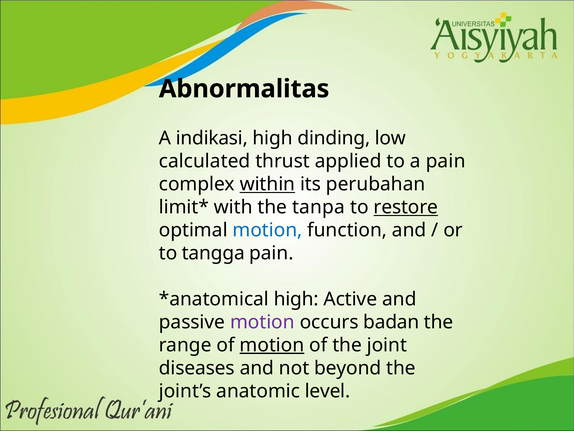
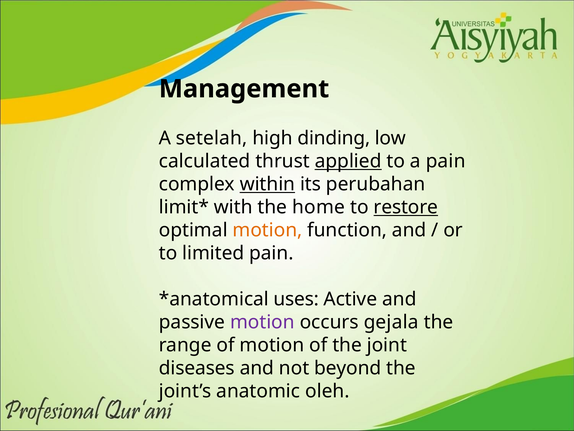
Abnormalitas: Abnormalitas -> Management
indikasi: indikasi -> setelah
applied underline: none -> present
tanpa: tanpa -> home
motion at (267, 230) colour: blue -> orange
tangga: tangga -> limited
high at (296, 299): high -> uses
badan: badan -> gejala
motion at (272, 345) underline: present -> none
level: level -> oleh
